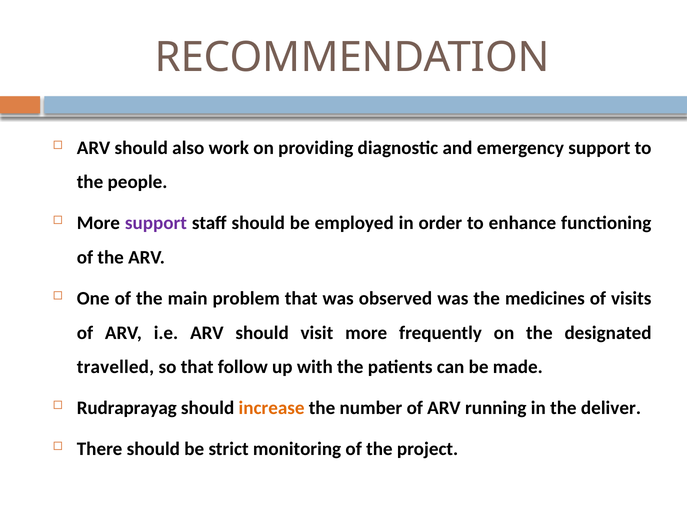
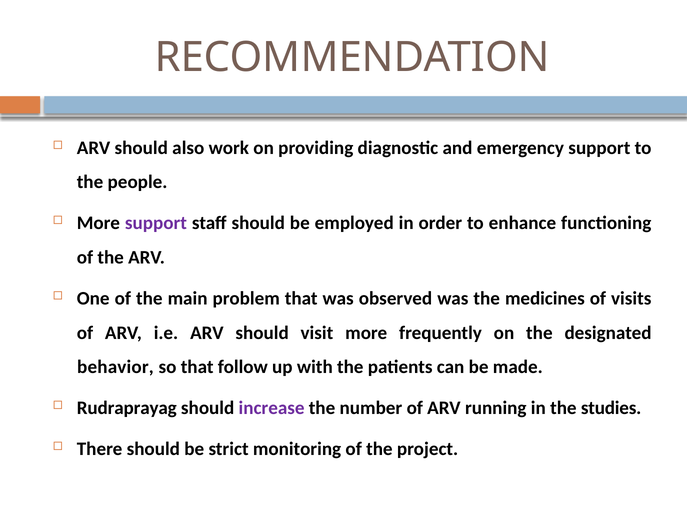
travelled: travelled -> behavior
increase colour: orange -> purple
deliver: deliver -> studies
